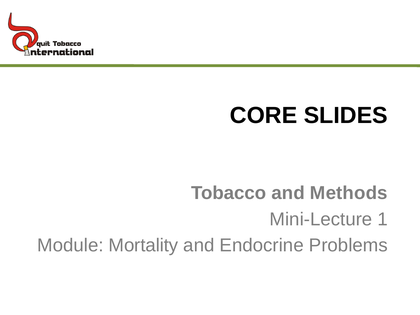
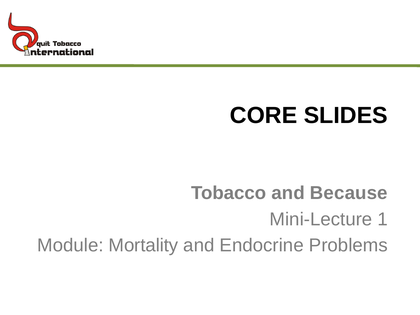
Methods: Methods -> Because
